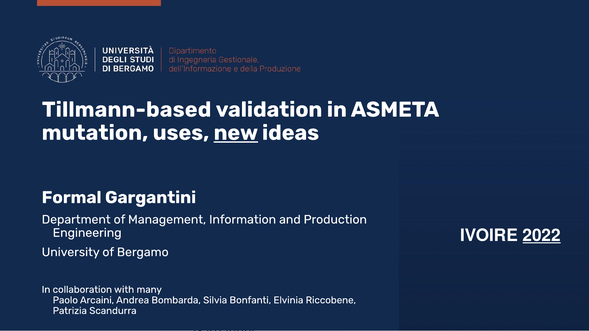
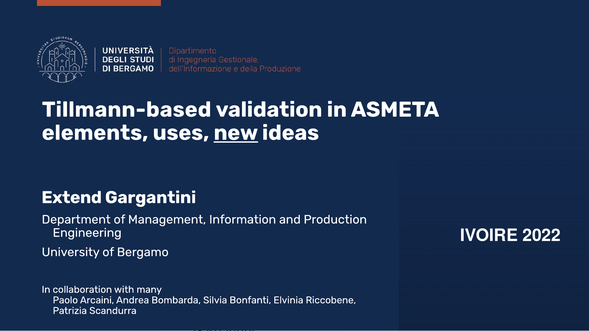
mutation: mutation -> elements
Formal: Formal -> Extend
2022 underline: present -> none
